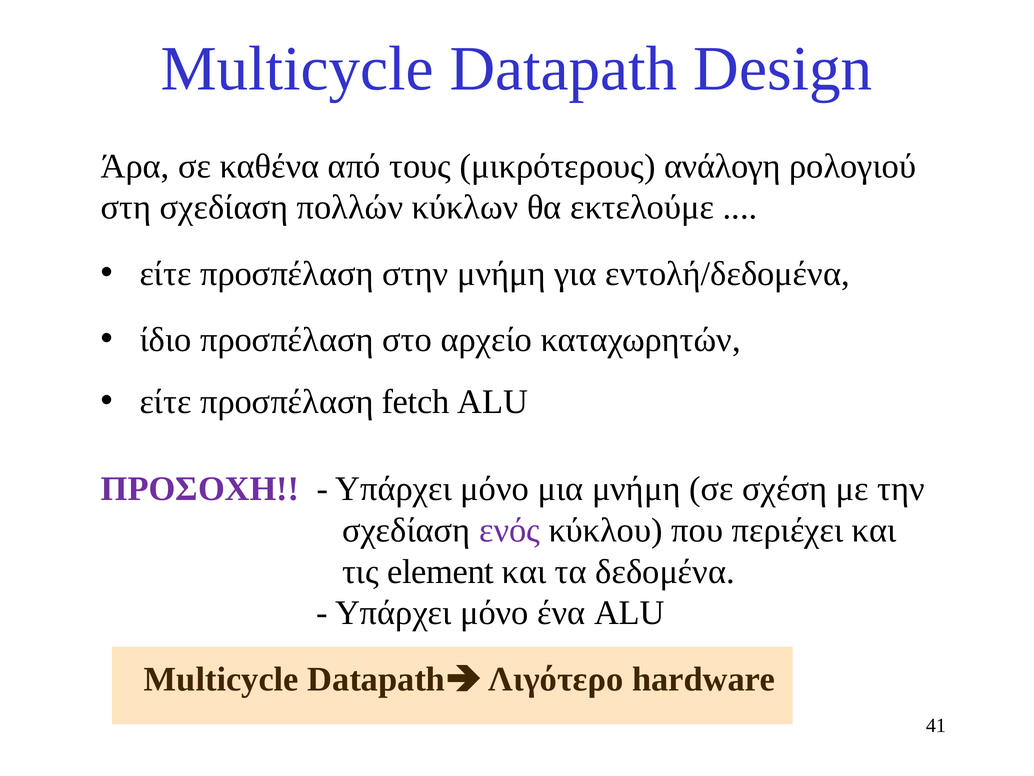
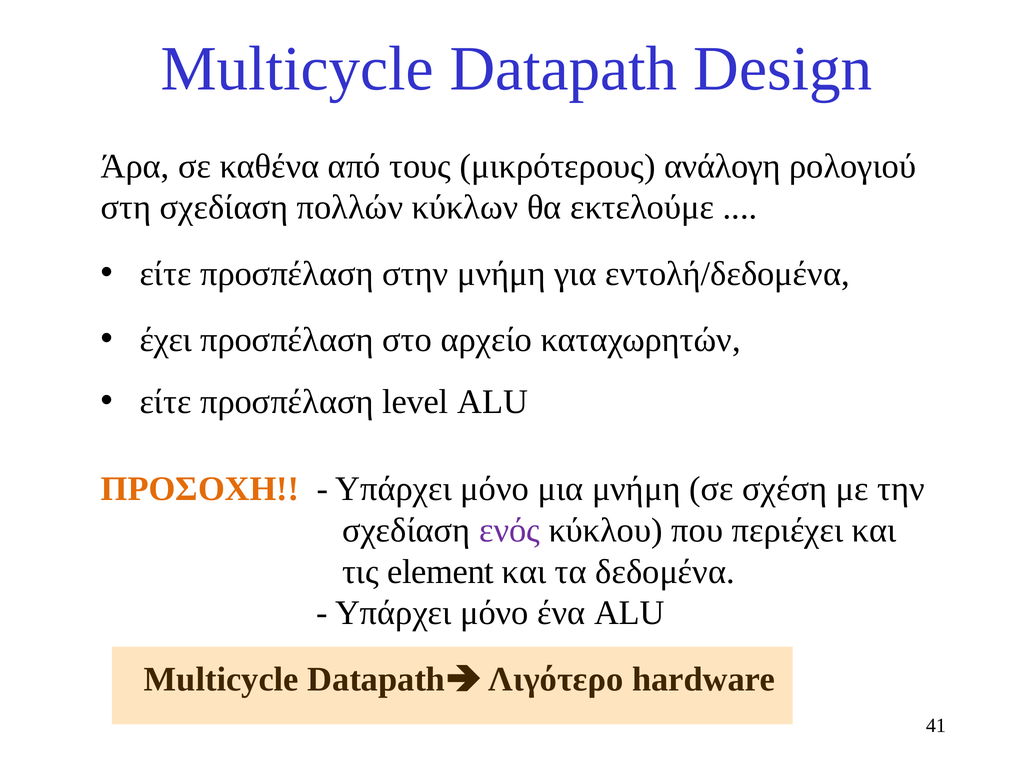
ίδιο: ίδιο -> έχει
fetch: fetch -> level
ΠΡΟΣΟΧΗ colour: purple -> orange
